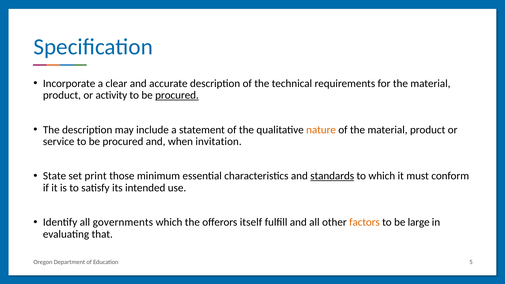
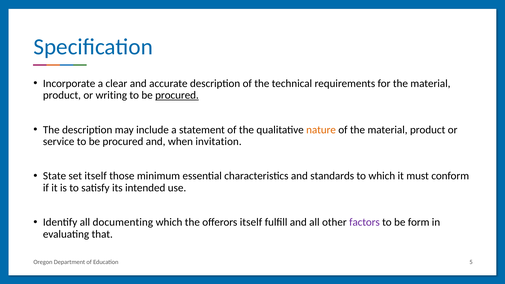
activity: activity -> writing
set print: print -> itself
standards underline: present -> none
governments: governments -> documenting
factors colour: orange -> purple
large: large -> form
